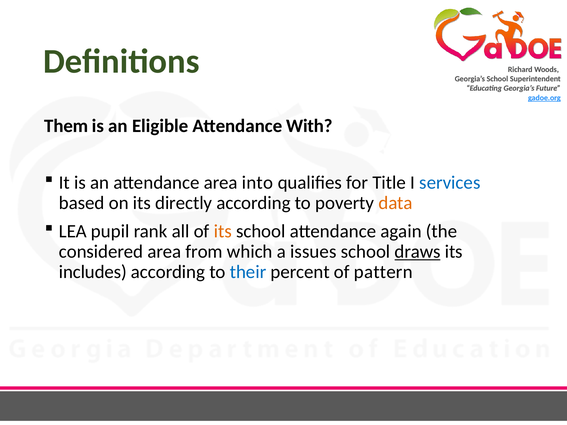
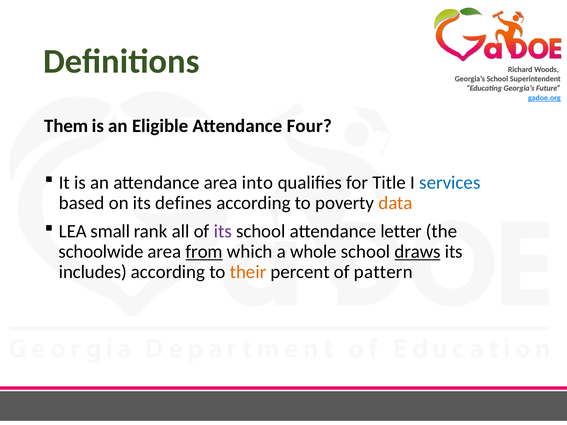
With: With -> Four
directly: directly -> defines
pupil: pupil -> small
its at (223, 231) colour: orange -> purple
again: again -> letter
considered: considered -> schoolwide
from underline: none -> present
issues: issues -> whole
their colour: blue -> orange
